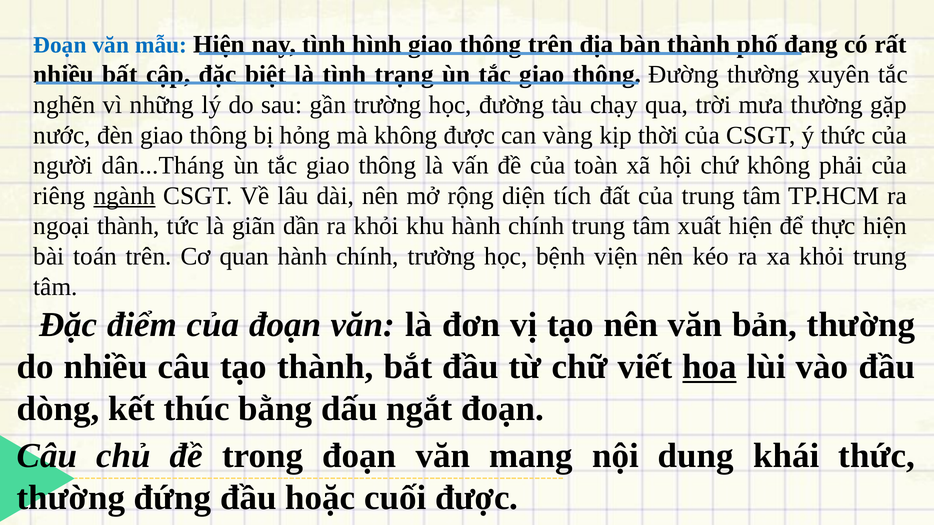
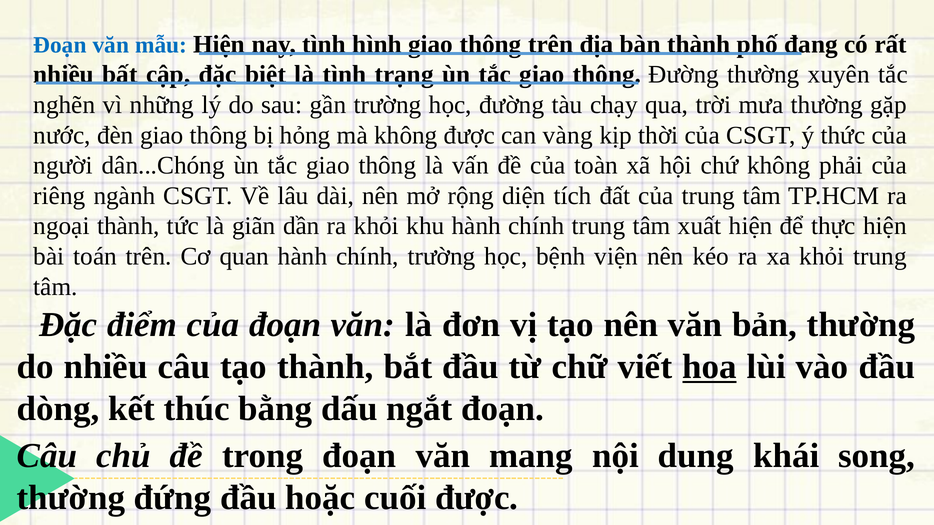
dân...Tháng: dân...Tháng -> dân...Chóng
ngành underline: present -> none
khái thức: thức -> song
